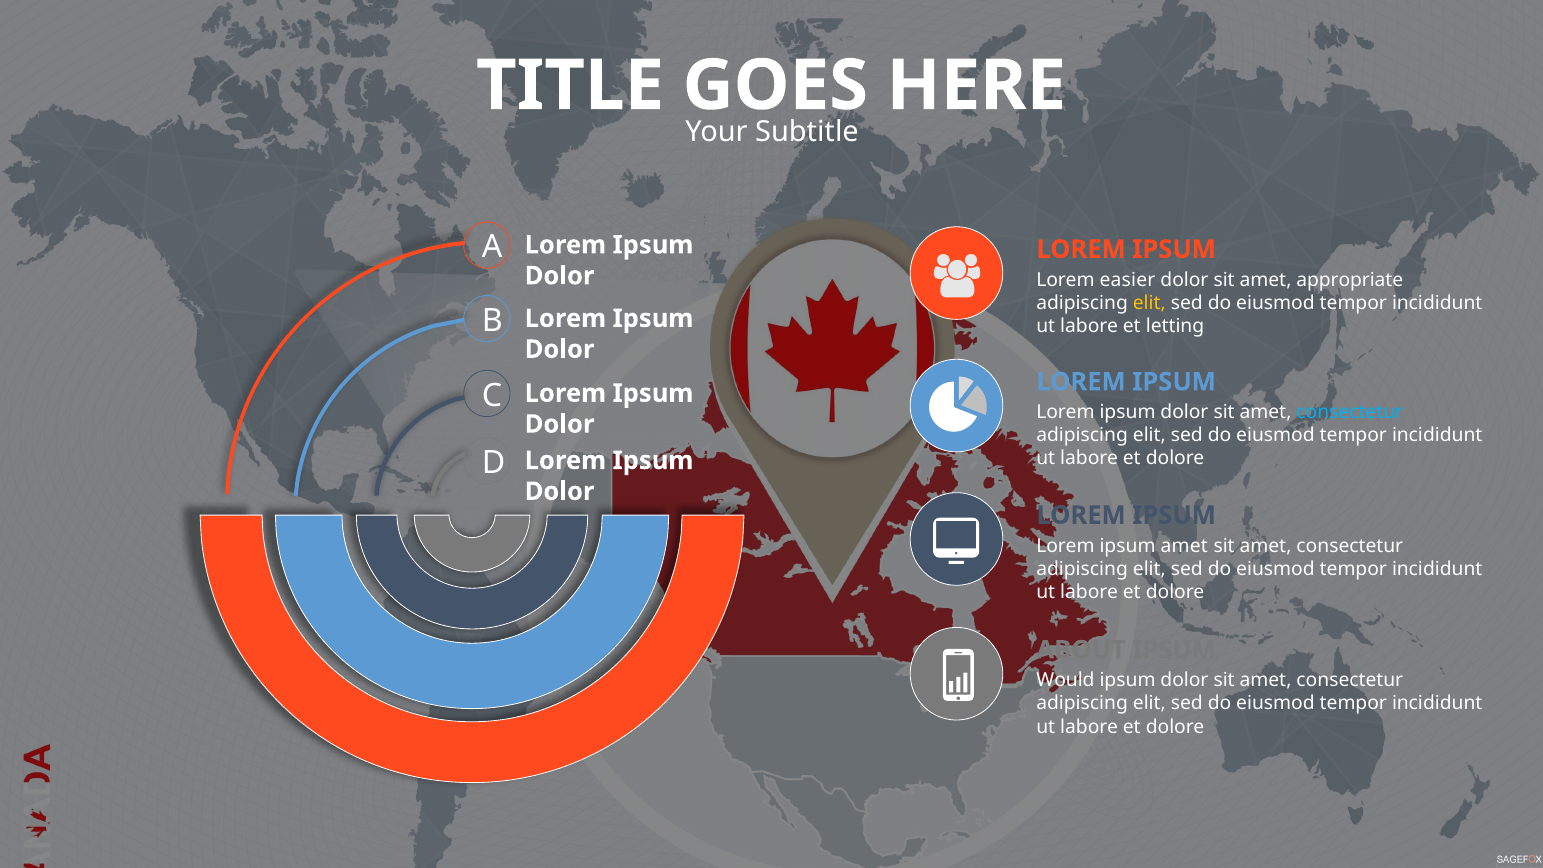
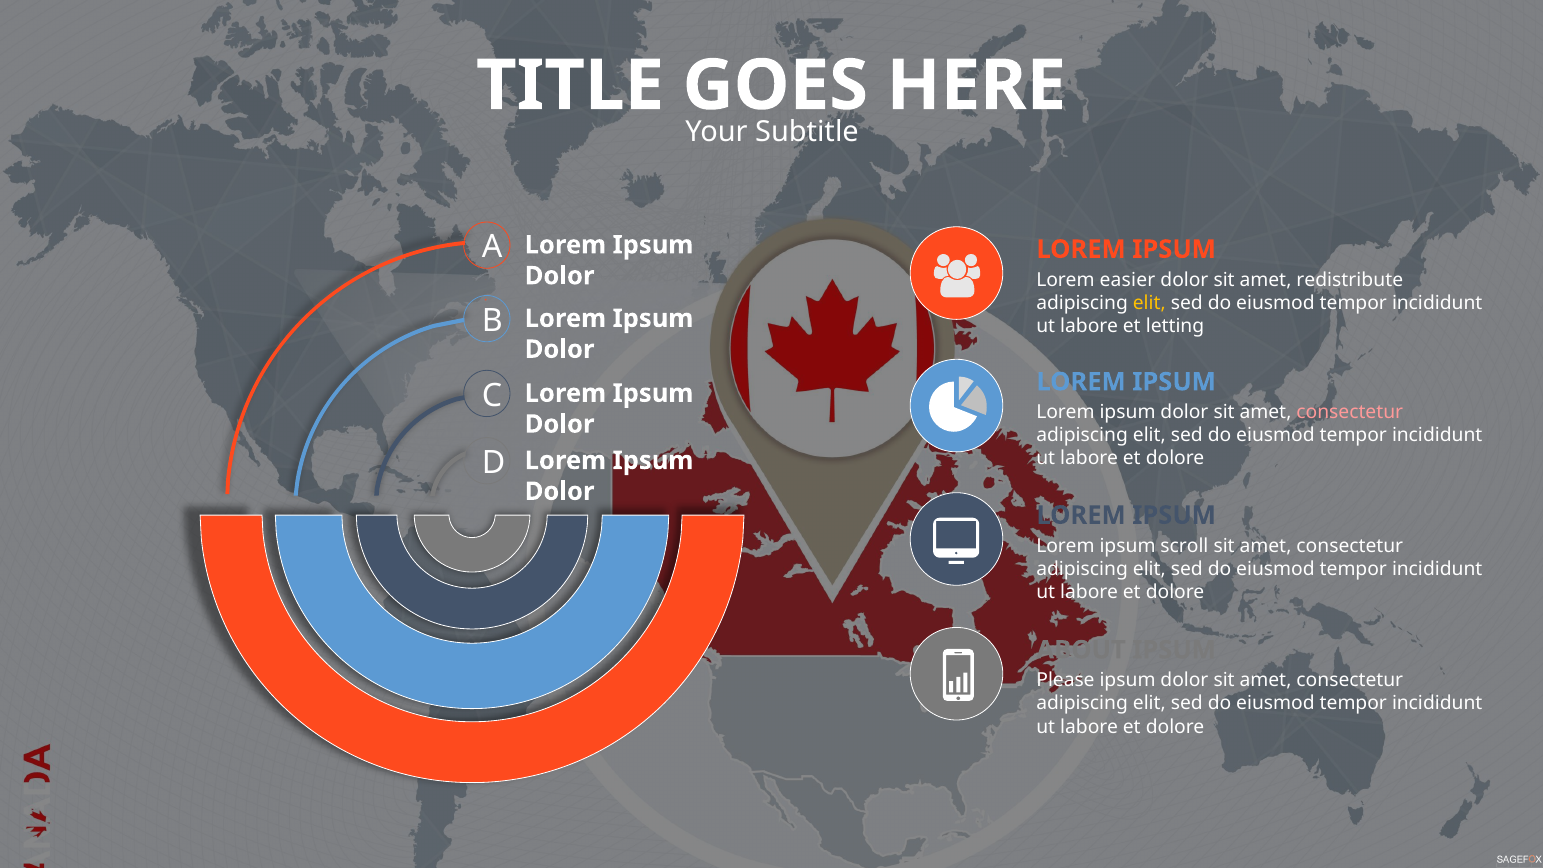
appropriate: appropriate -> redistribute
consectetur at (1350, 412) colour: light blue -> pink
ipsum amet: amet -> scroll
Would: Would -> Please
